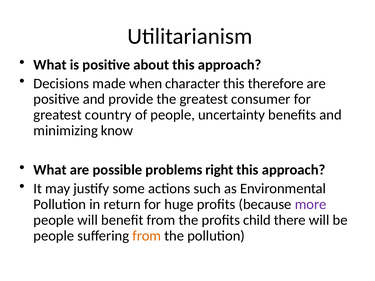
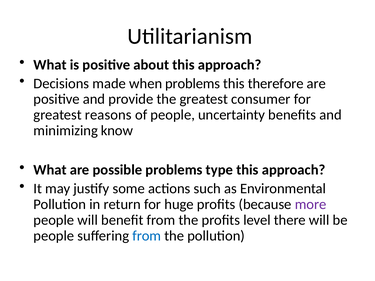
when character: character -> problems
country: country -> reasons
right: right -> type
child: child -> level
from at (147, 236) colour: orange -> blue
